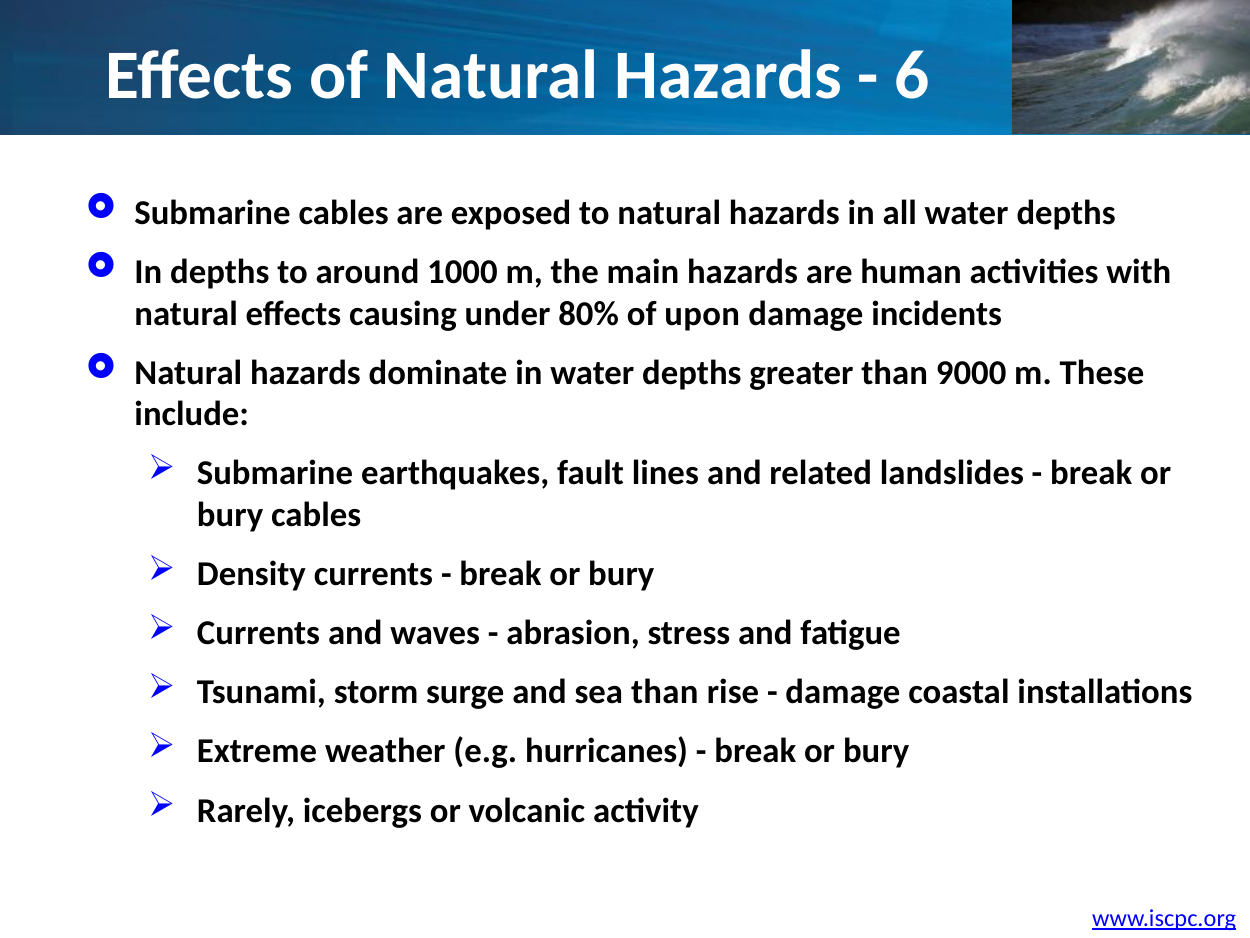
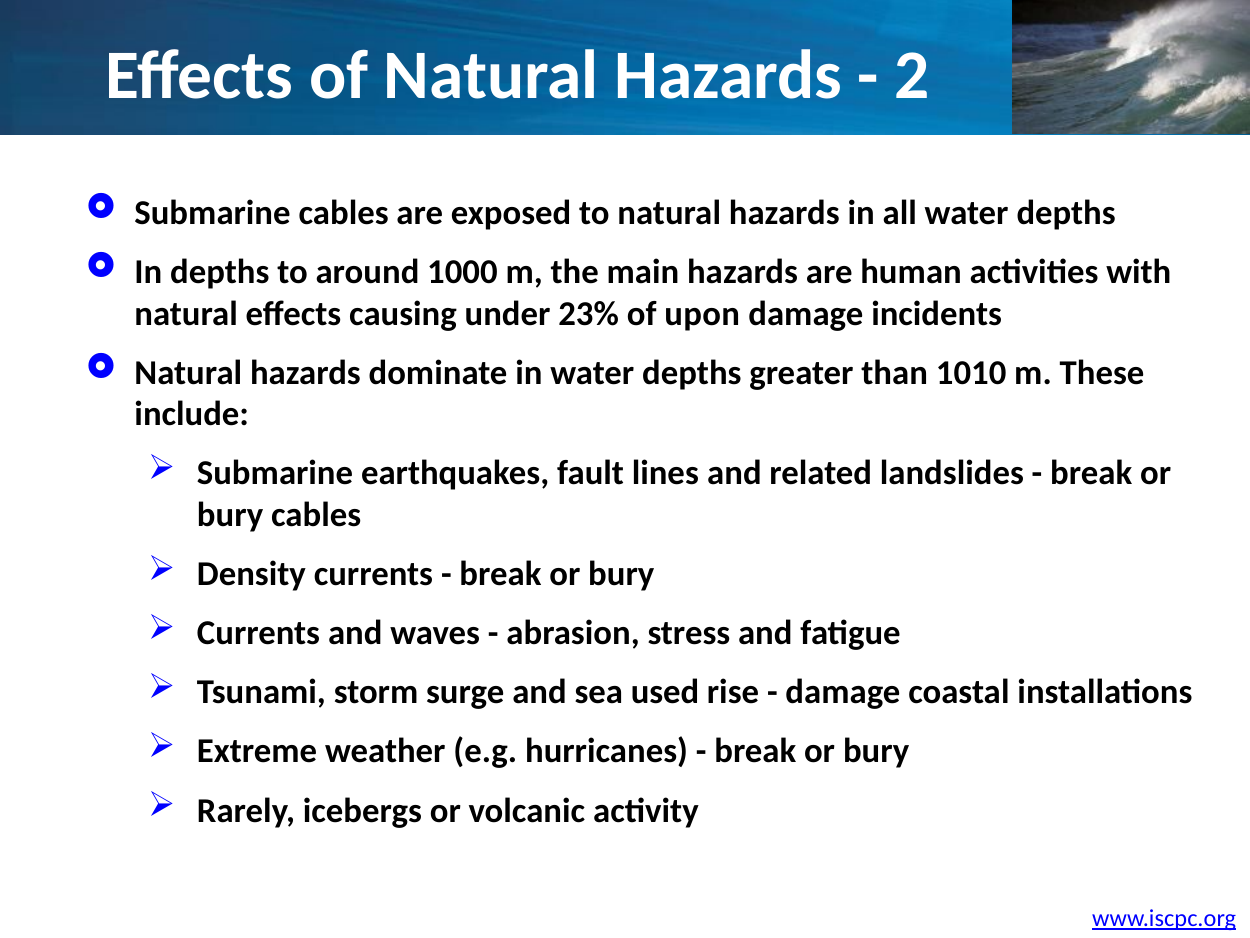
6: 6 -> 2
80%: 80% -> 23%
9000: 9000 -> 1010
sea than: than -> used
